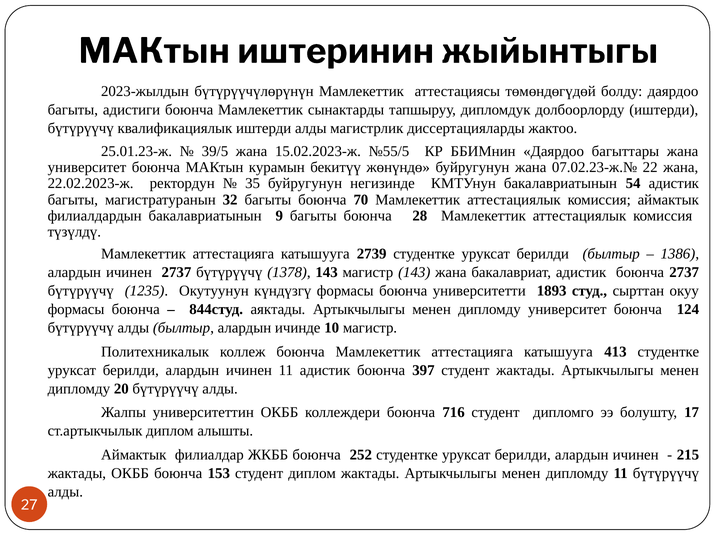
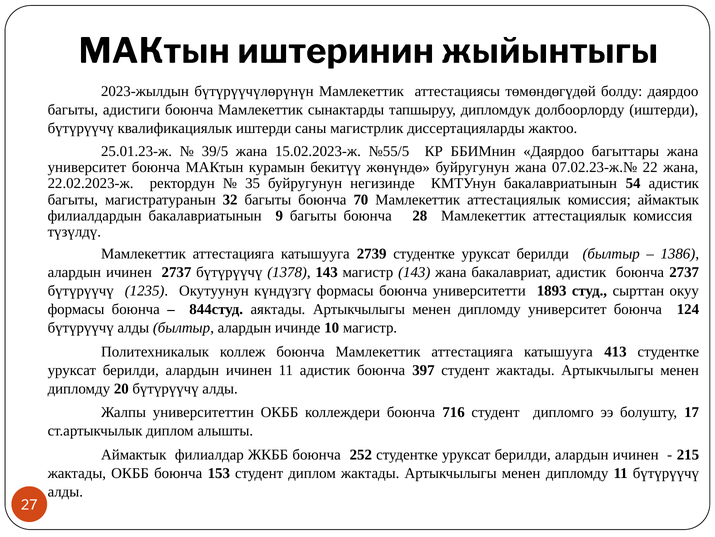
иштерди алды: алды -> саны
